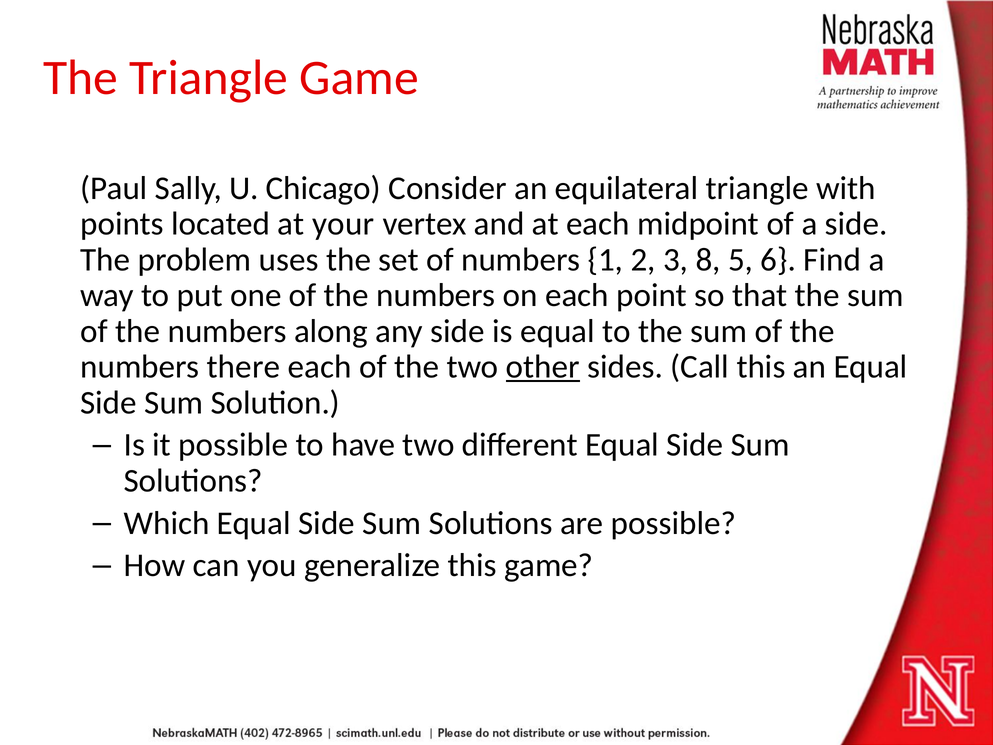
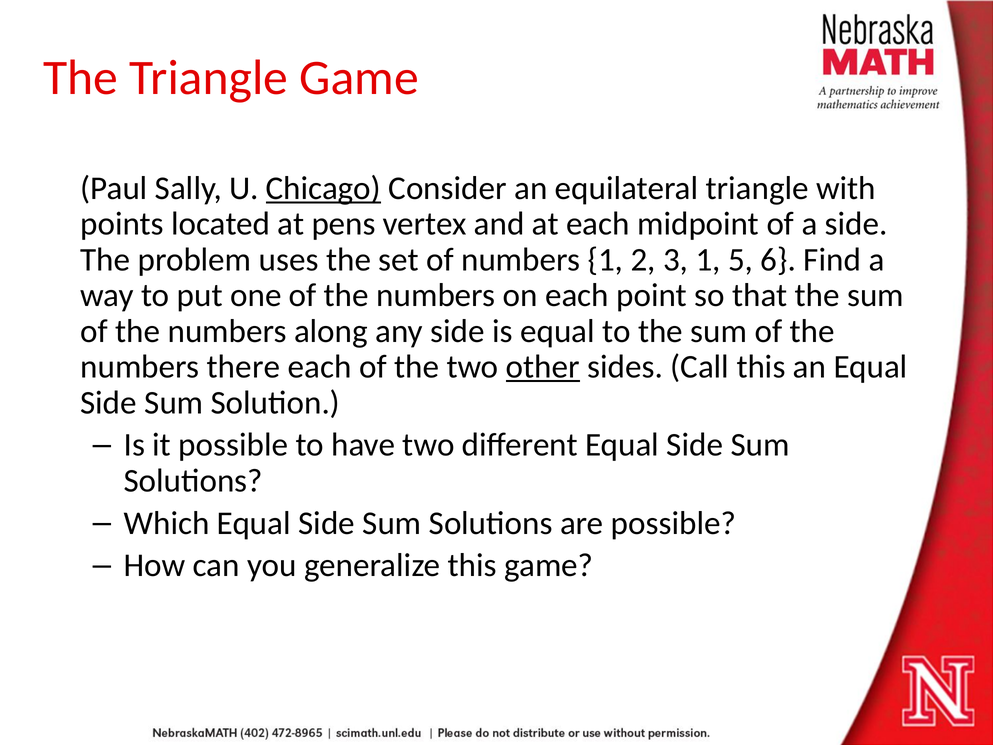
Chicago underline: none -> present
your: your -> pens
3 8: 8 -> 1
